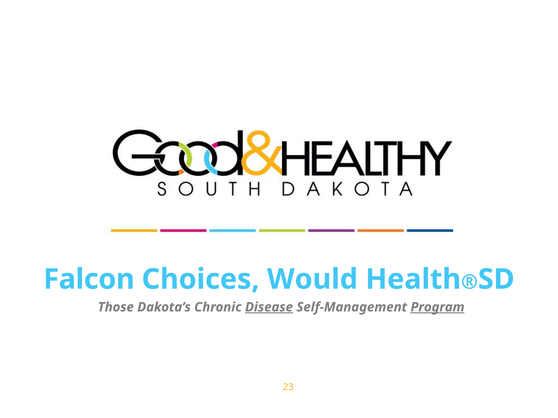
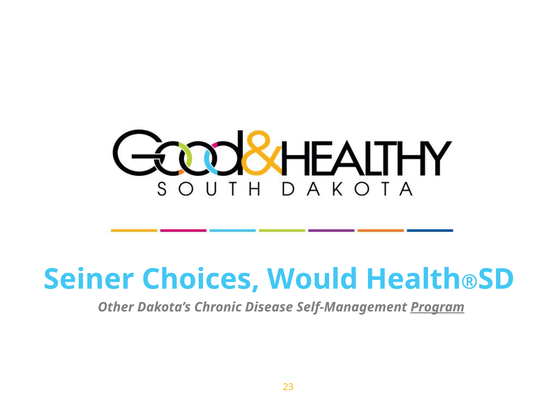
Falcon: Falcon -> Seiner
Those: Those -> Other
Disease underline: present -> none
